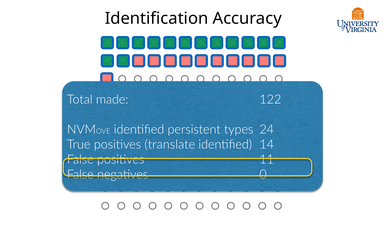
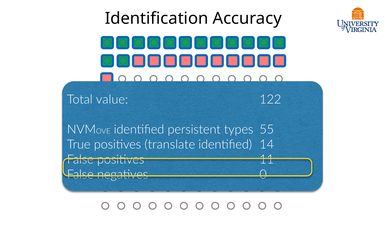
made: made -> value
24: 24 -> 55
